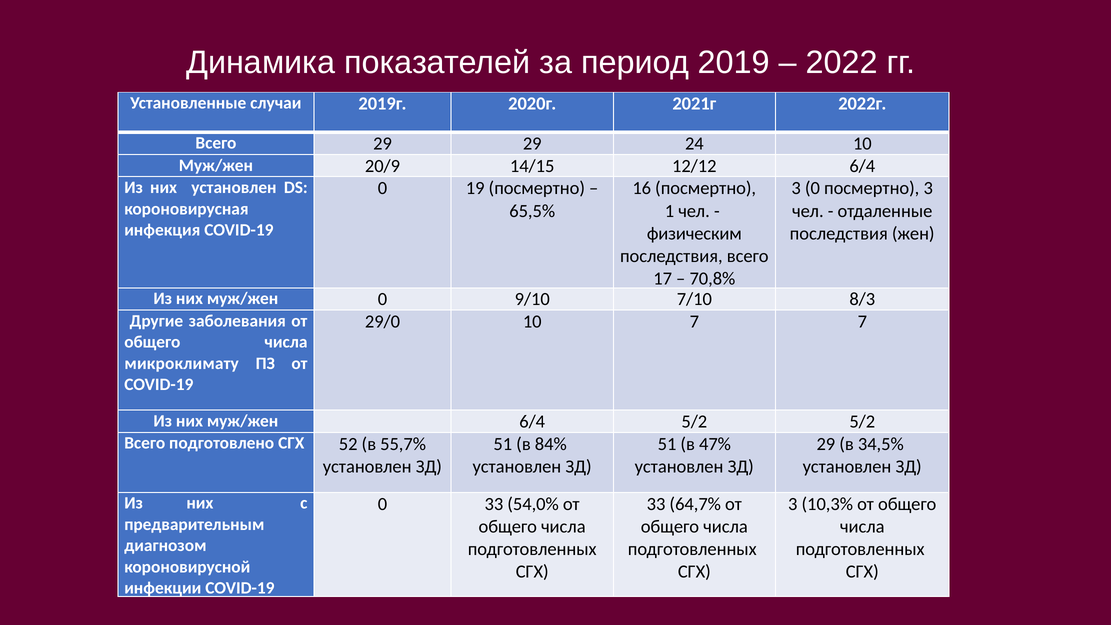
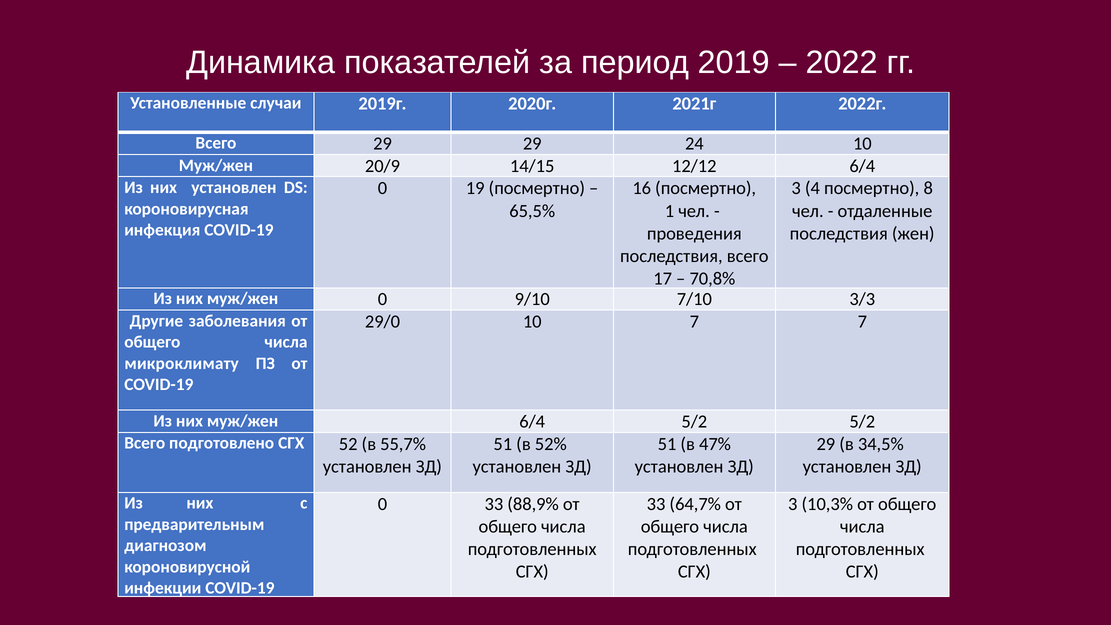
3 0: 0 -> 4
посмертно 3: 3 -> 8
физическим: физическим -> проведения
8/3: 8/3 -> 3/3
84%: 84% -> 52%
54,0%: 54,0% -> 88,9%
